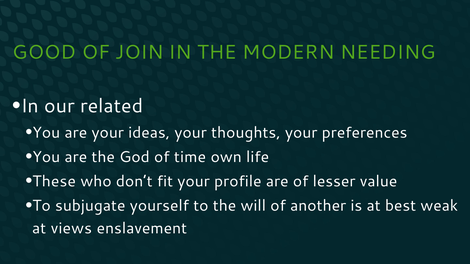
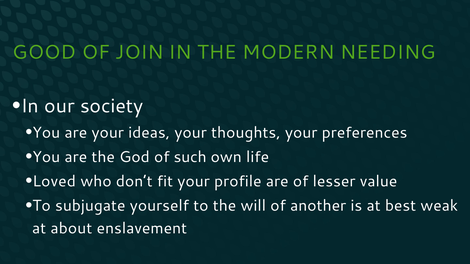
related: related -> society
time: time -> such
These: These -> Loved
views: views -> about
